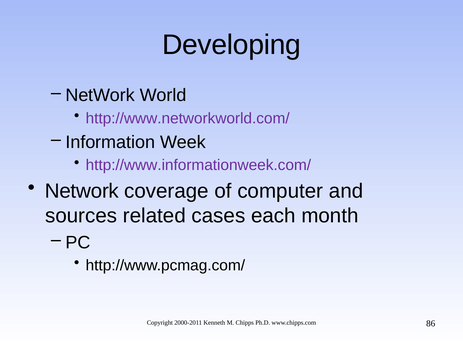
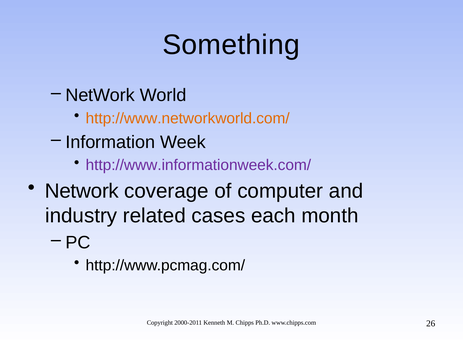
Developing: Developing -> Something
http://www.networkworld.com/ colour: purple -> orange
sources: sources -> industry
86: 86 -> 26
